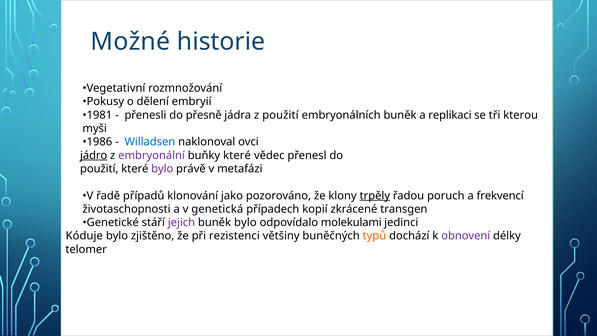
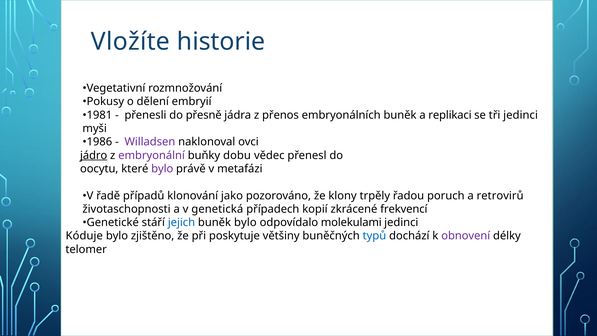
Možné: Možné -> Vložíte
z použití: použití -> přenos
tři kterou: kterou -> jedinci
Willadsen colour: blue -> purple
buňky které: které -> dobu
použití at (99, 169): použití -> oocytu
trpěly underline: present -> none
frekvencí: frekvencí -> retrovirů
transgen: transgen -> frekvencí
jejich colour: purple -> blue
rezistenci: rezistenci -> poskytuje
typů colour: orange -> blue
